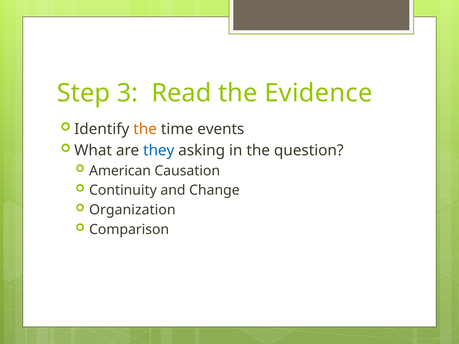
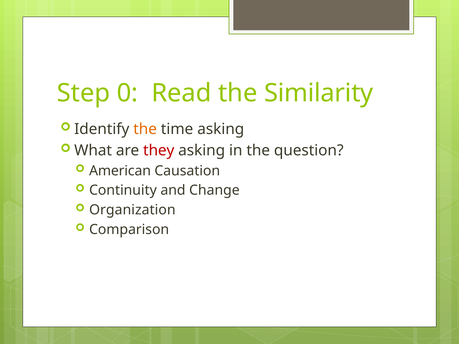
3: 3 -> 0
Evidence: Evidence -> Similarity
time events: events -> asking
they colour: blue -> red
